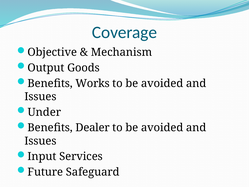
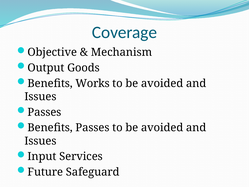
Under at (44, 112): Under -> Passes
Benefits Dealer: Dealer -> Passes
